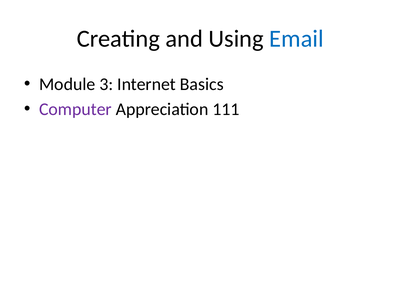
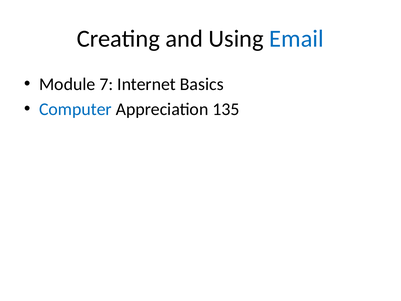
3: 3 -> 7
Computer colour: purple -> blue
111: 111 -> 135
